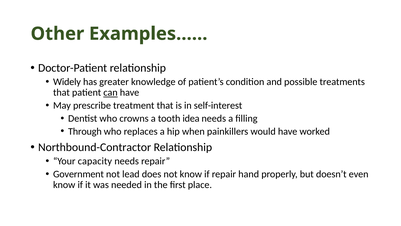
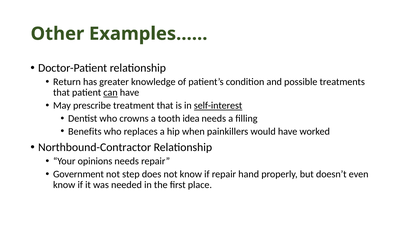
Widely: Widely -> Return
self-interest underline: none -> present
Through: Through -> Benefits
capacity: capacity -> opinions
lead: lead -> step
